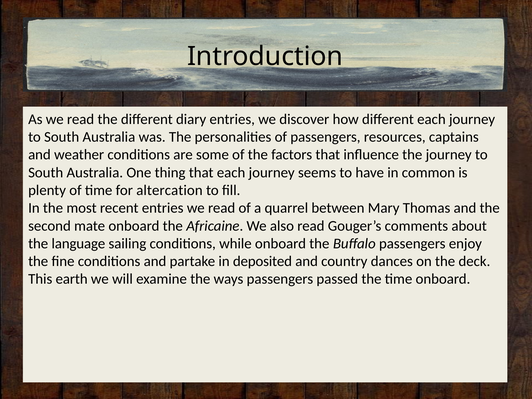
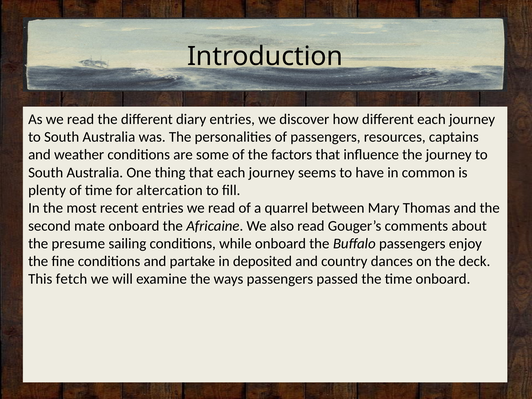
language: language -> presume
earth: earth -> fetch
